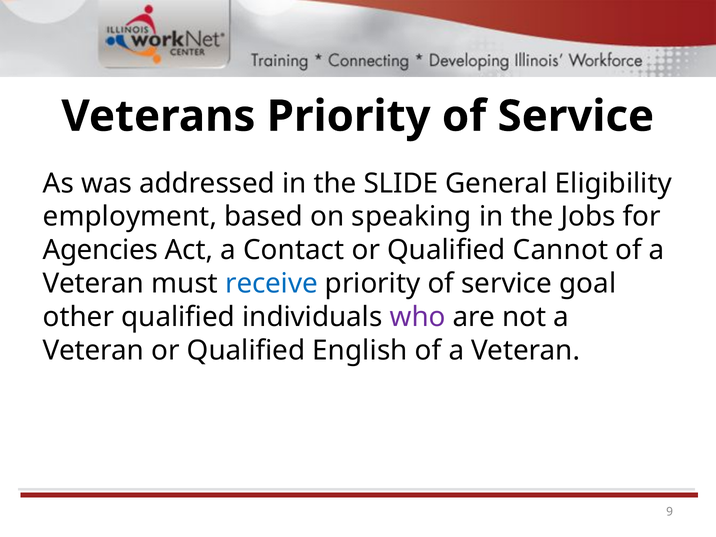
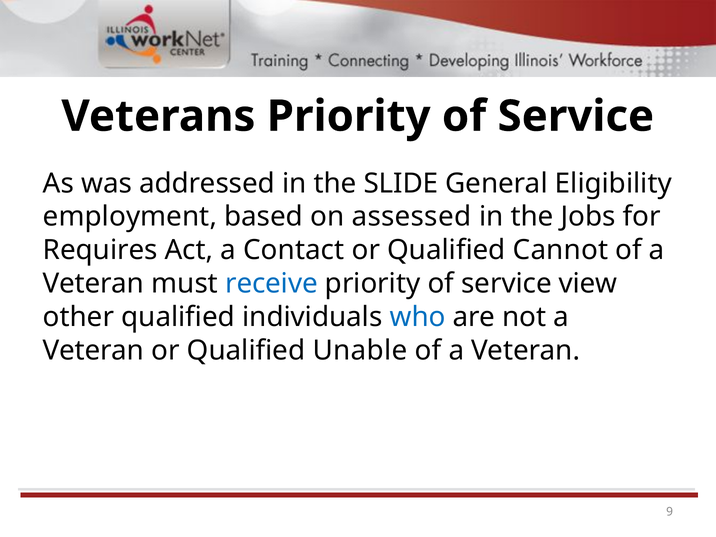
speaking: speaking -> assessed
Agencies: Agencies -> Requires
goal: goal -> view
who colour: purple -> blue
English: English -> Unable
